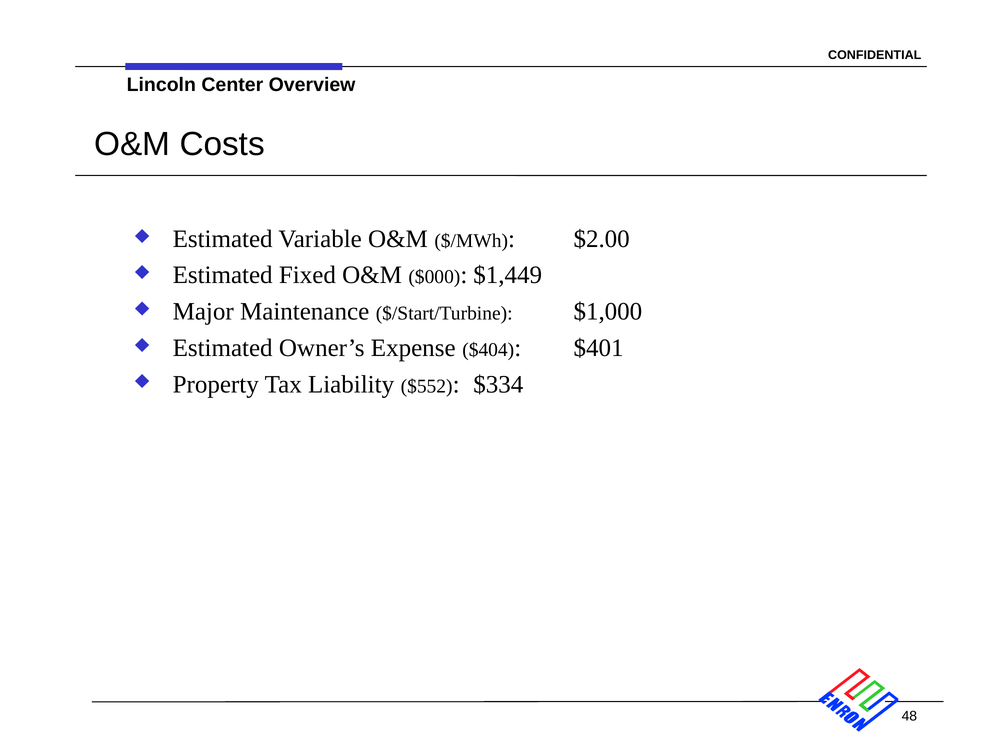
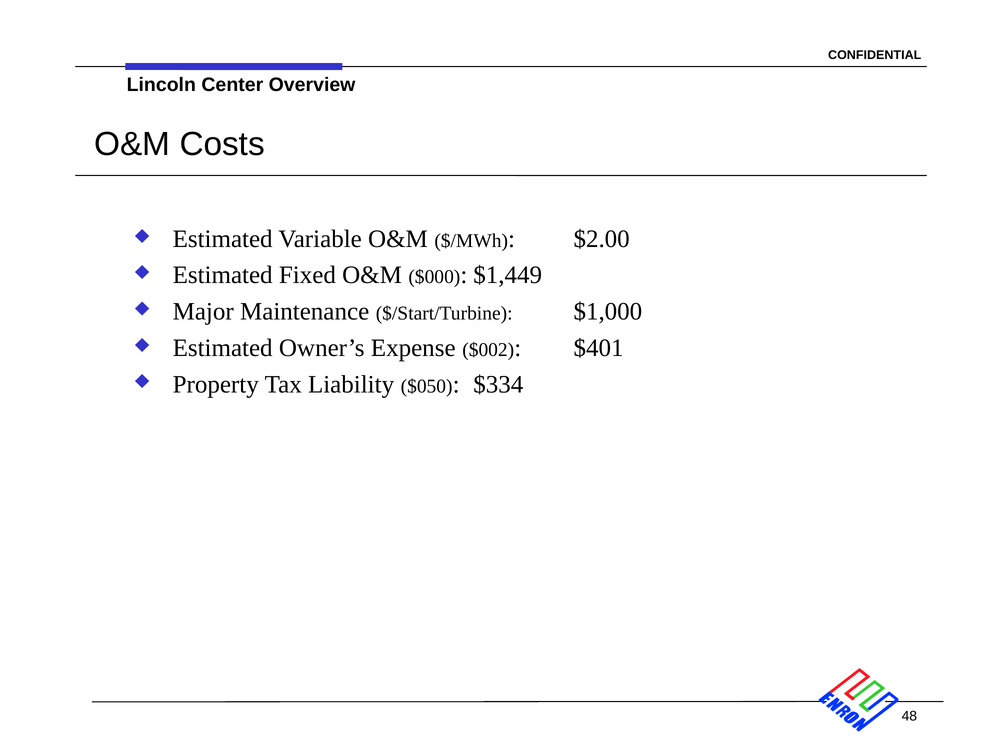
$404: $404 -> $002
$552: $552 -> $050
